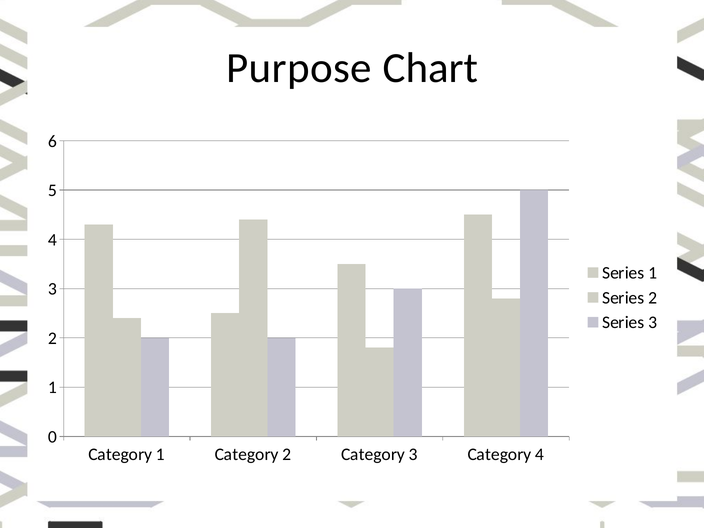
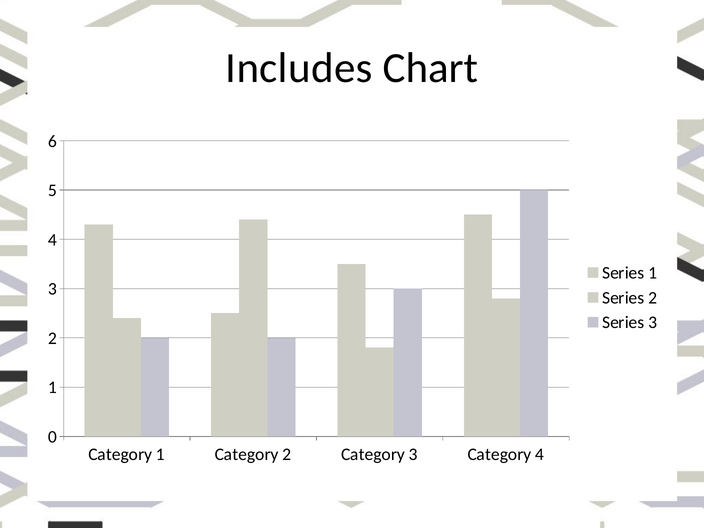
Purpose: Purpose -> Includes
